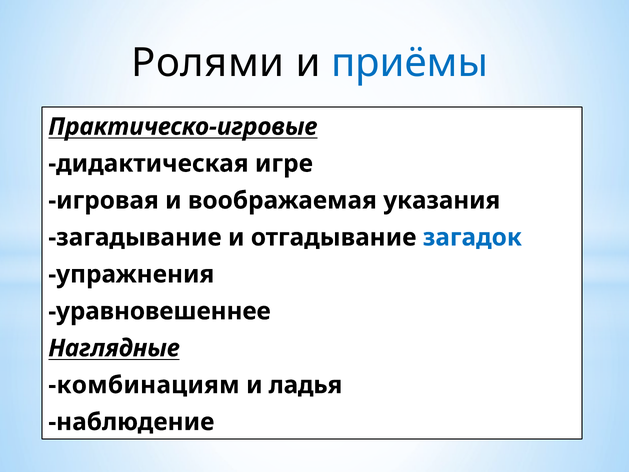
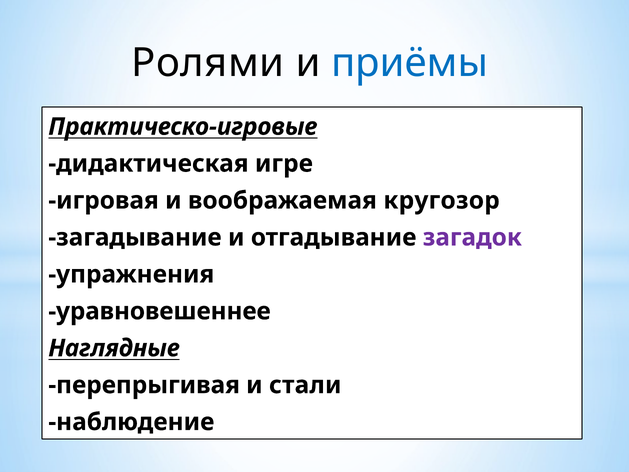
указания: указания -> кругозор
загадок colour: blue -> purple
комбинациям: комбинациям -> перепрыгивая
ладья: ладья -> стали
